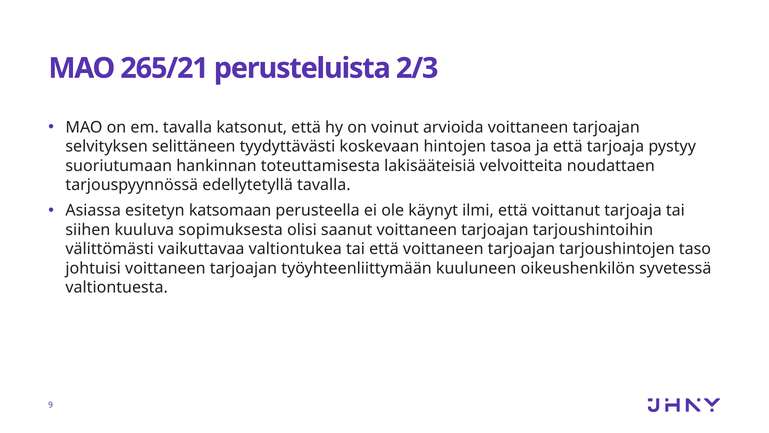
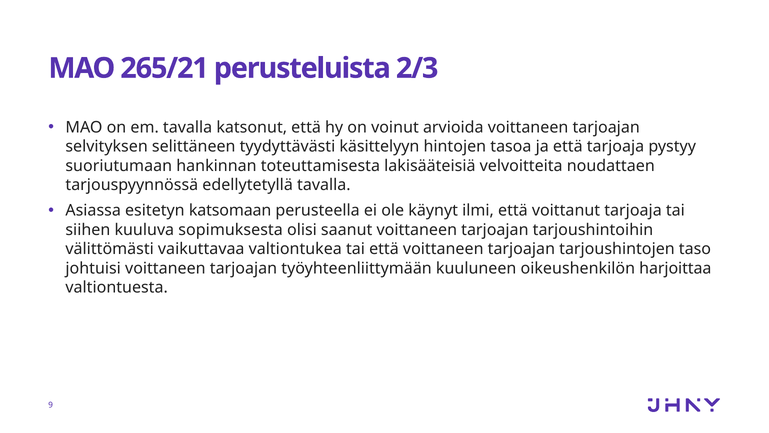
koskevaan: koskevaan -> käsittelyyn
syvetessä: syvetessä -> harjoittaa
